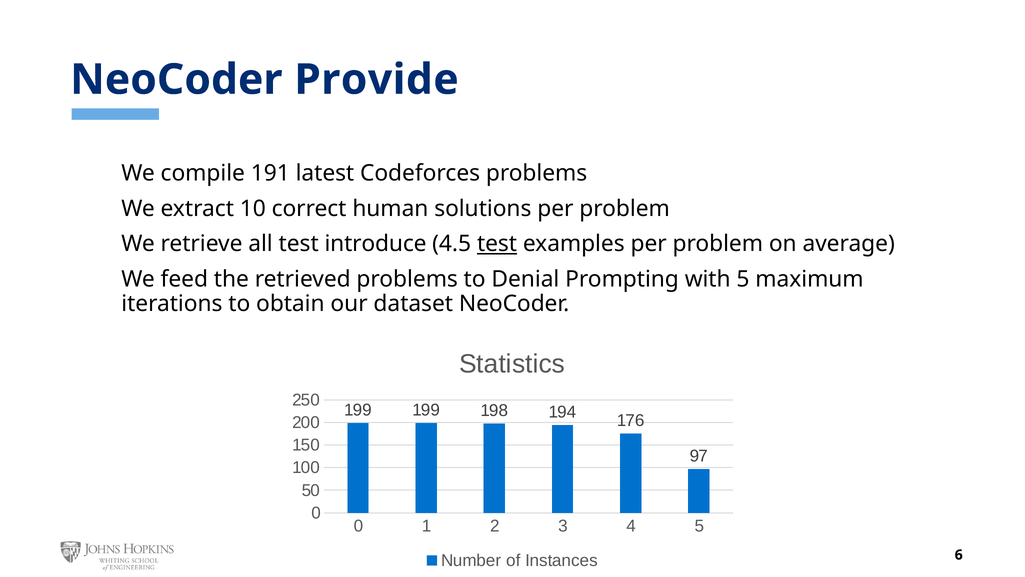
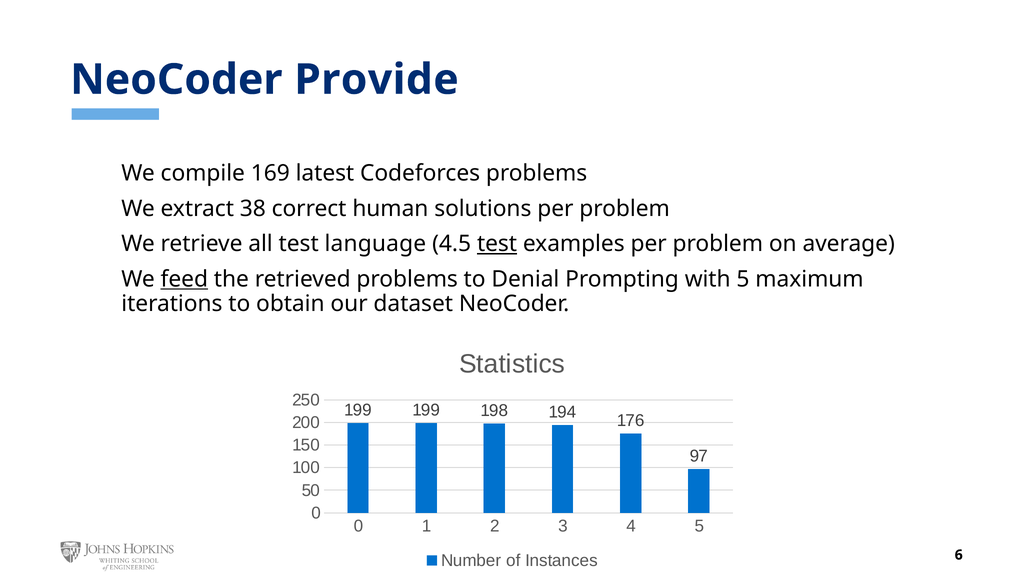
191: 191 -> 169
10: 10 -> 38
introduce: introduce -> language
feed underline: none -> present
